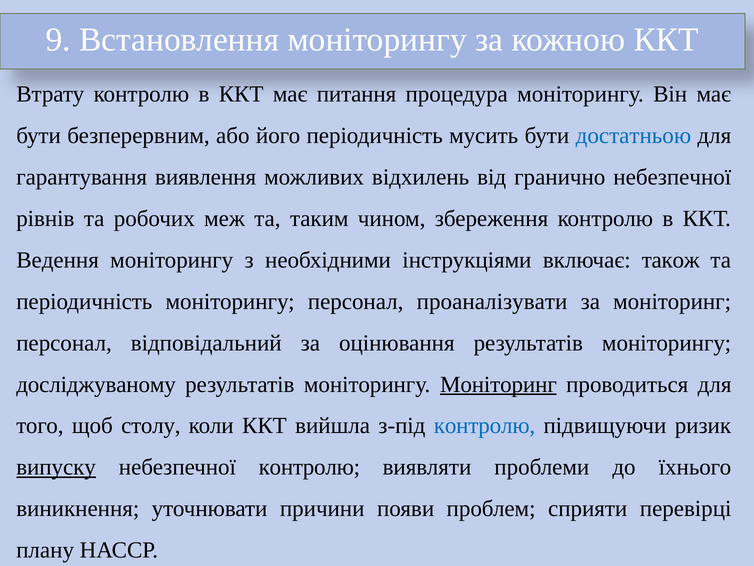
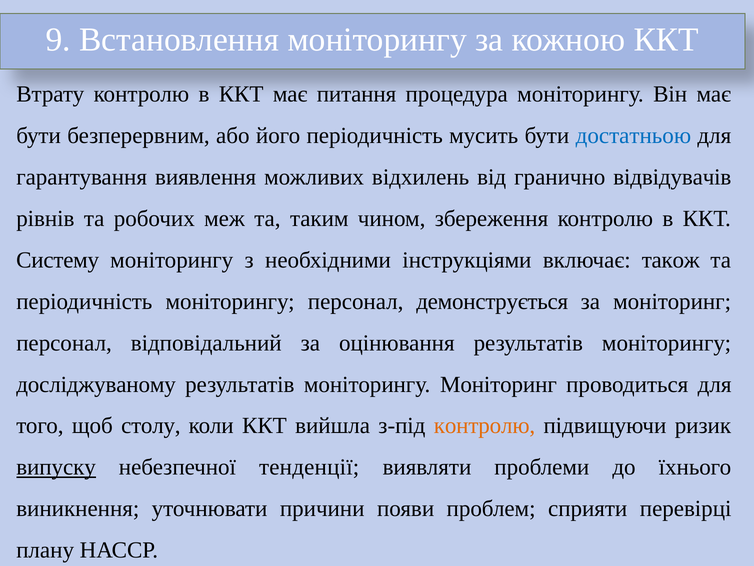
гранично небезпечної: небезпечної -> відвідувачів
Ведення: Ведення -> Систему
проаналізувати: проаналізувати -> демонструється
Моніторинг at (498, 384) underline: present -> none
контролю at (485, 426) colour: blue -> orange
небезпечної контролю: контролю -> тенденції
